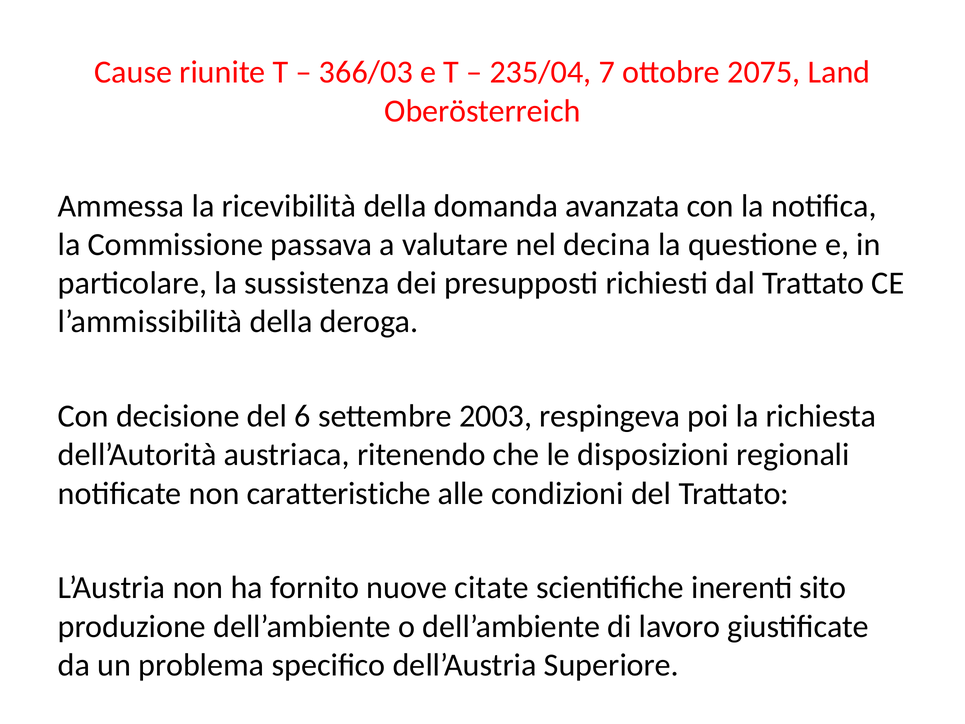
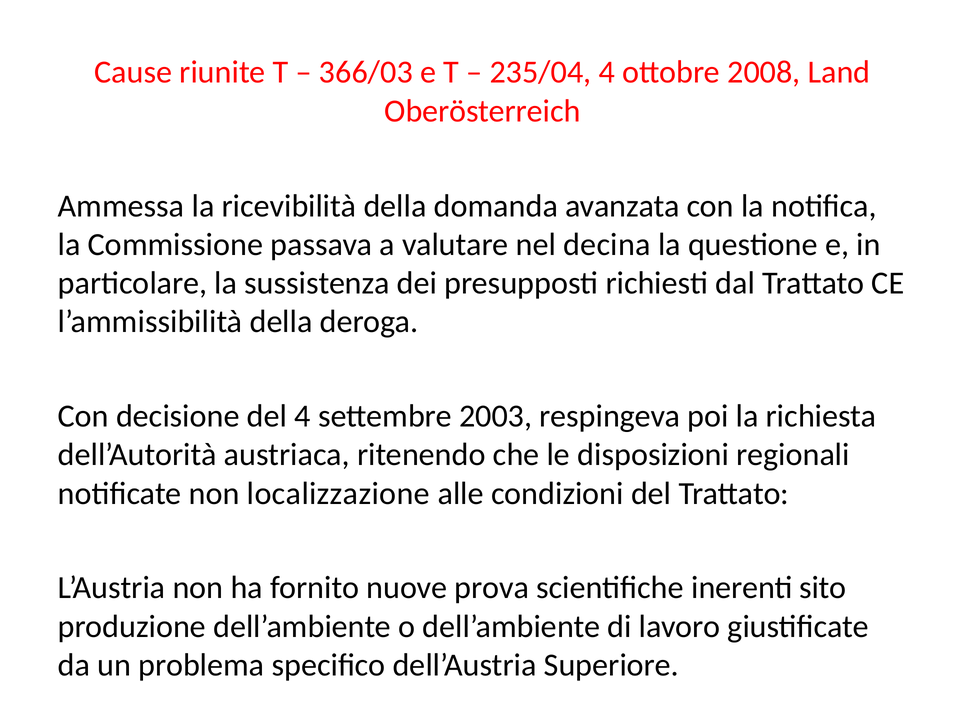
235/04 7: 7 -> 4
2075: 2075 -> 2008
del 6: 6 -> 4
caratteristiche: caratteristiche -> localizzazione
citate: citate -> prova
